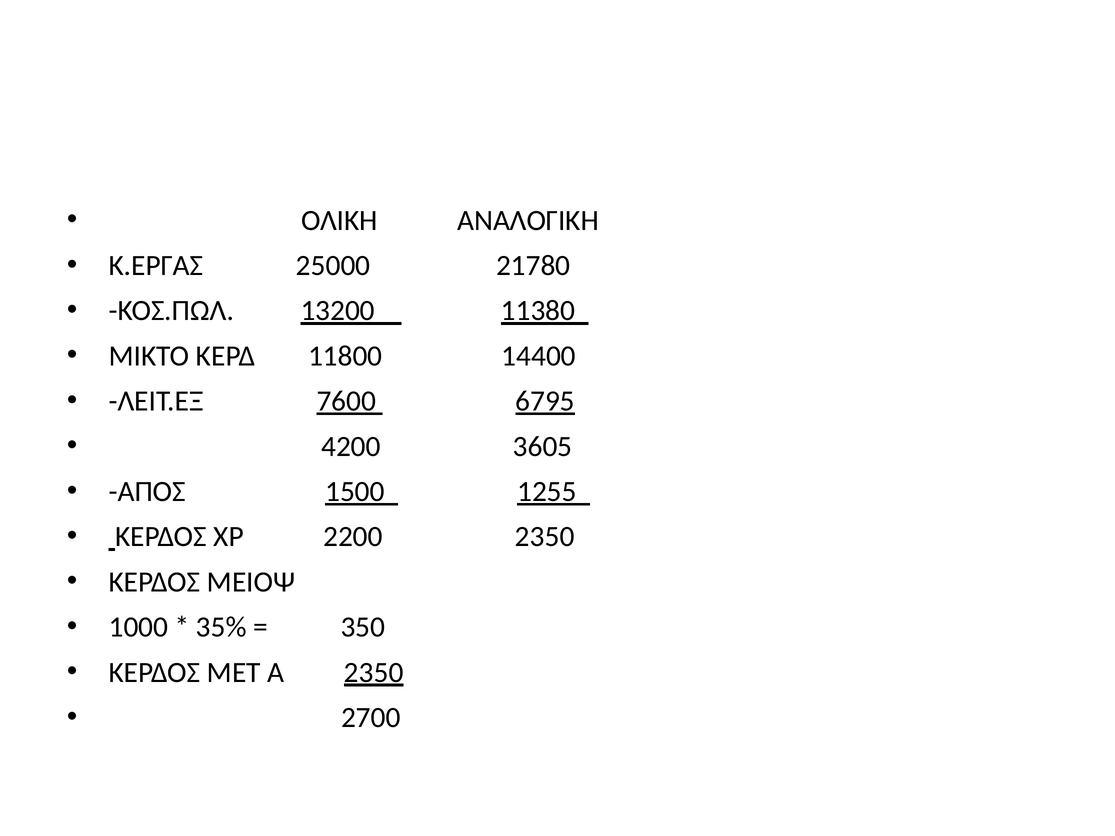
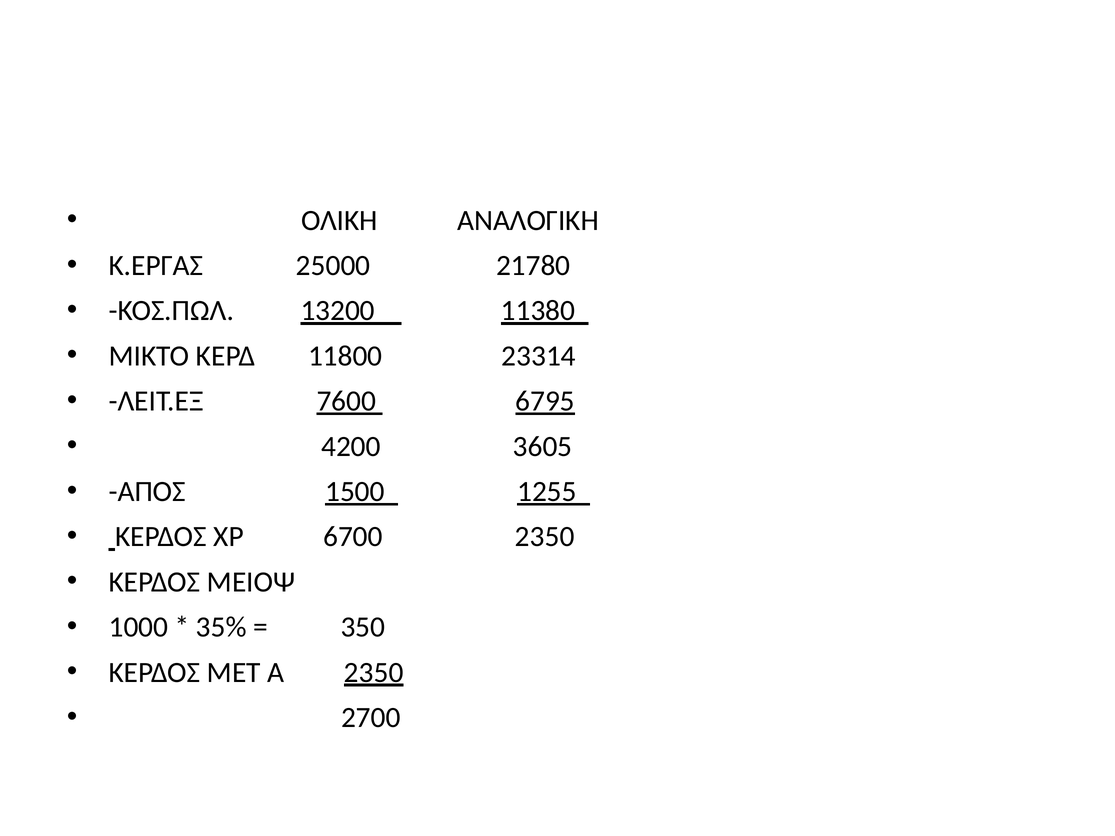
14400: 14400 -> 23314
2200: 2200 -> 6700
